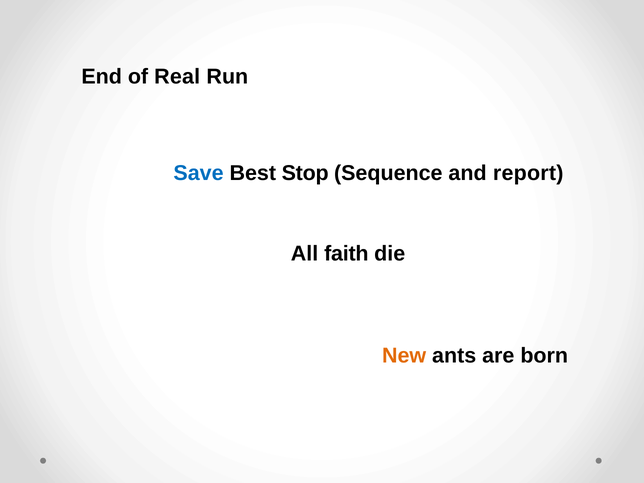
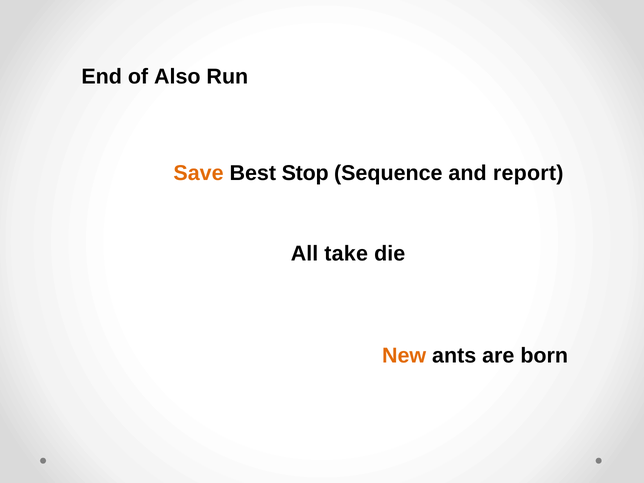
Real: Real -> Also
Save colour: blue -> orange
faith: faith -> take
